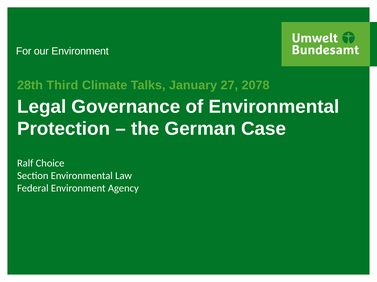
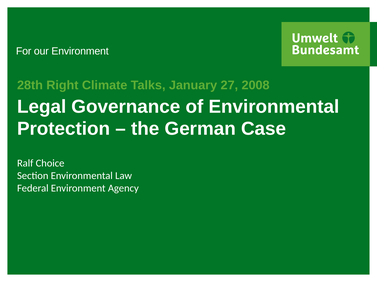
Third: Third -> Right
2078: 2078 -> 2008
